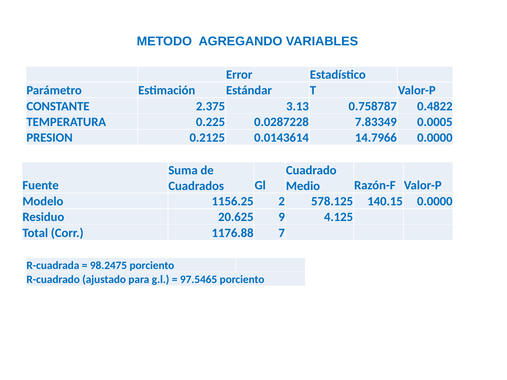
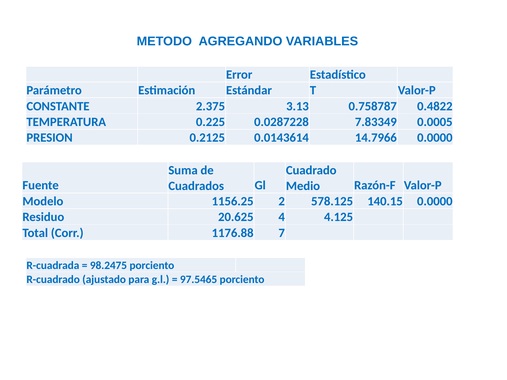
9: 9 -> 4
